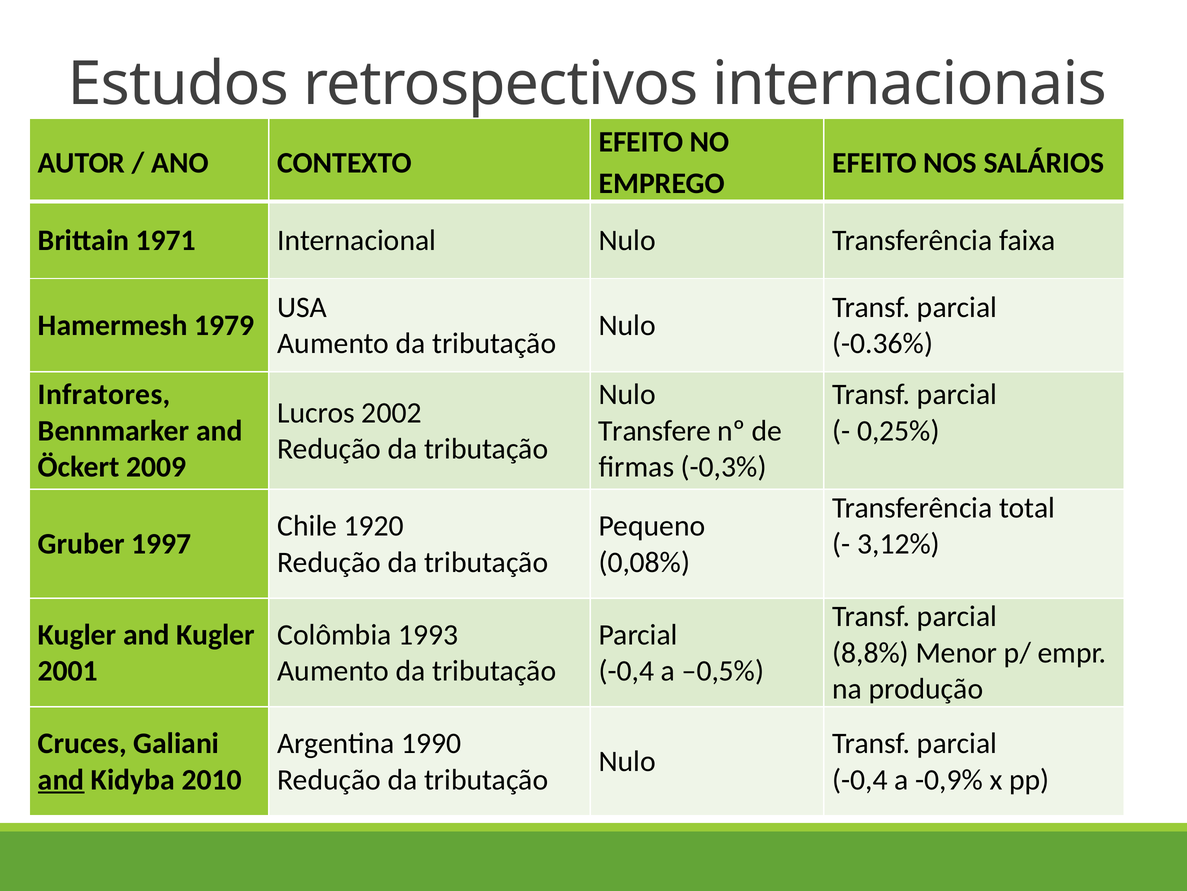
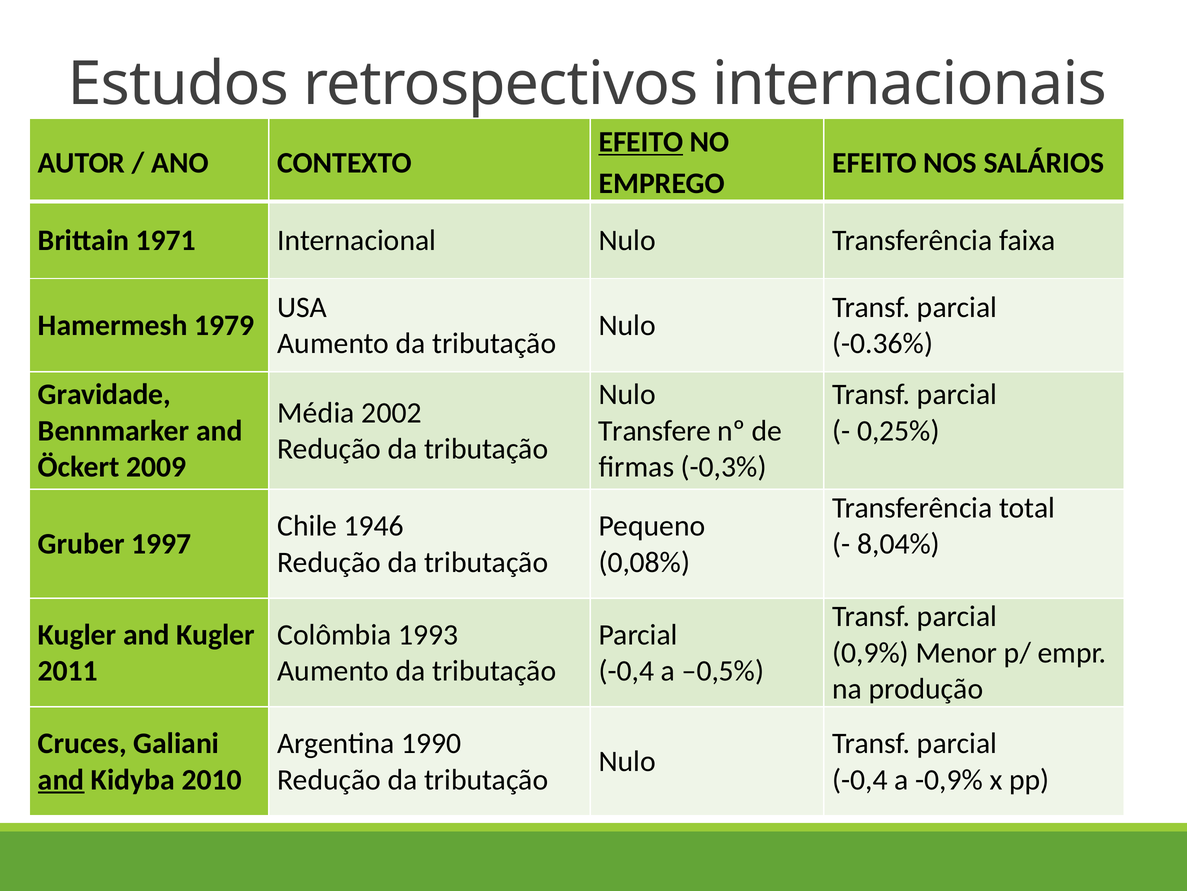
EFEITO at (641, 142) underline: none -> present
Infratores: Infratores -> Gravidade
Lucros: Lucros -> Média
1920: 1920 -> 1946
3,12%: 3,12% -> 8,04%
8,8%: 8,8% -> 0,9%
2001: 2001 -> 2011
